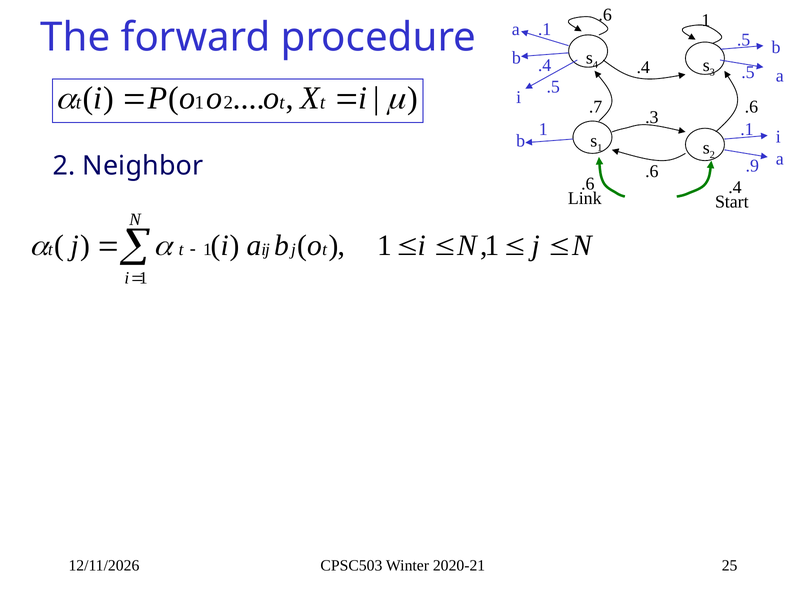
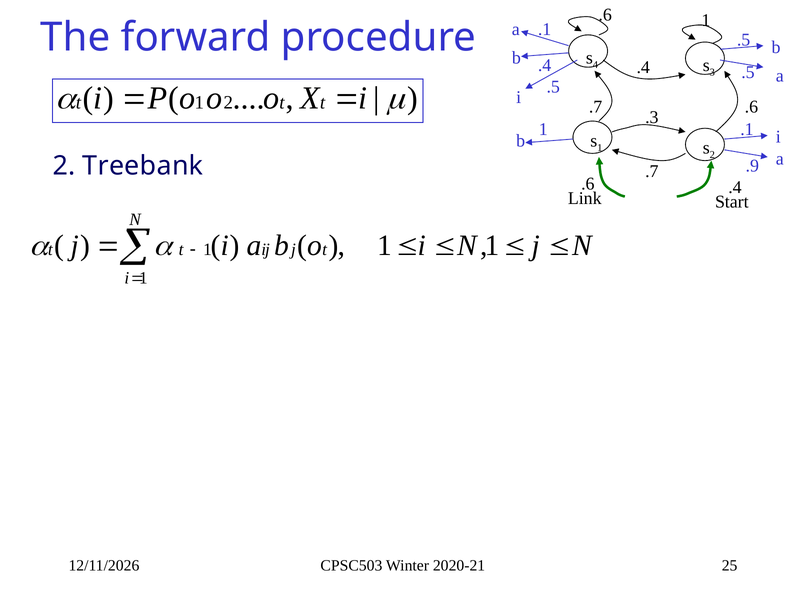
Neighbor: Neighbor -> Treebank
.6 at (652, 171): .6 -> .7
